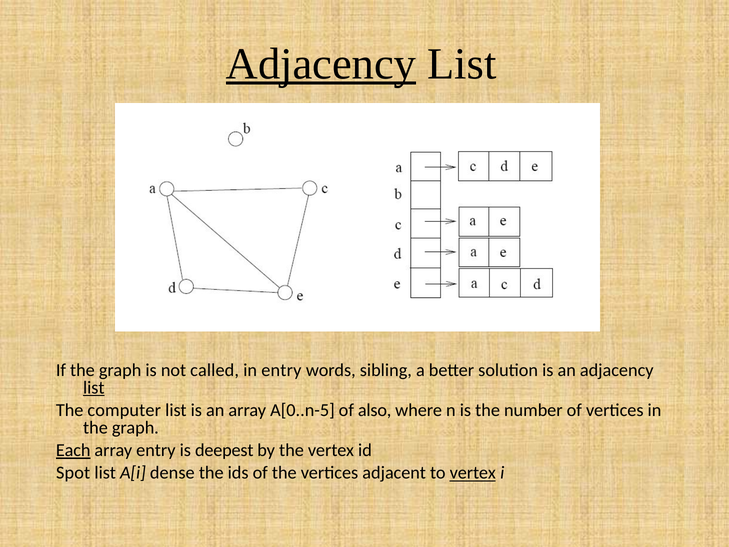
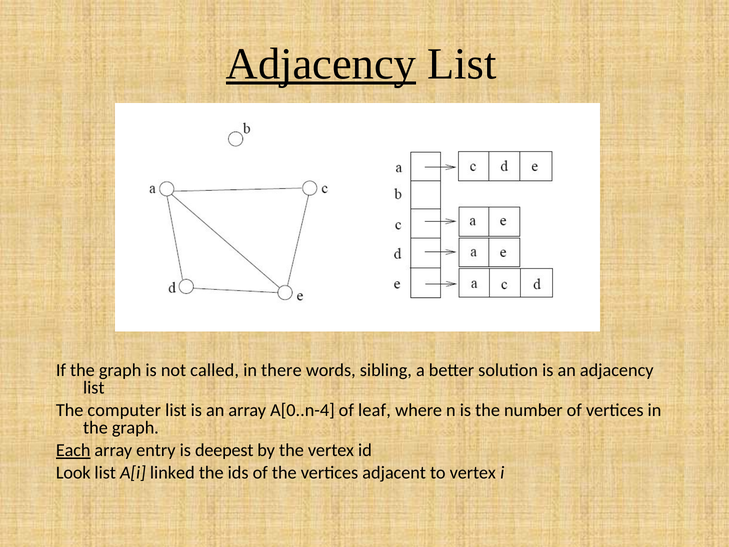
in entry: entry -> there
list at (94, 388) underline: present -> none
A[0..n-5: A[0..n-5 -> A[0..n-4
also: also -> leaf
Spot: Spot -> Look
dense: dense -> linked
vertex at (473, 473) underline: present -> none
